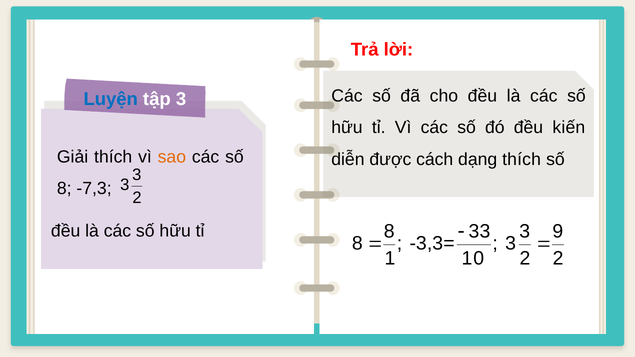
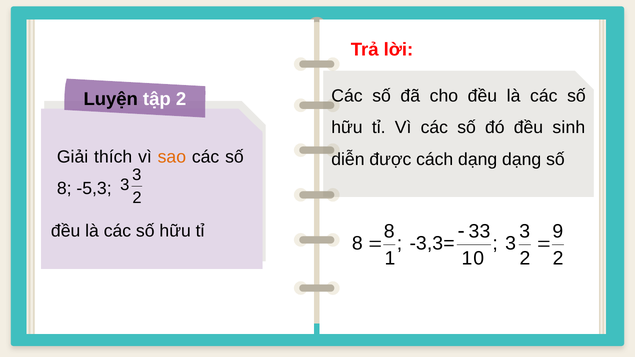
Luyện colour: blue -> black
tập 3: 3 -> 2
kiến: kiến -> sinh
dạng thích: thích -> dạng
-7,3: -7,3 -> -5,3
